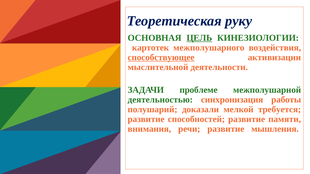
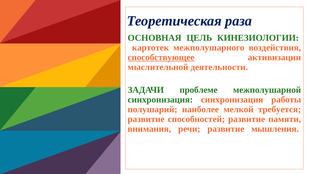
руку: руку -> раза
ЦЕЛЬ underline: present -> none
деятельностью at (160, 100): деятельностью -> синхронизация
доказали: доказали -> наиболее
